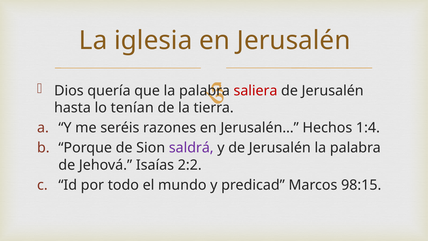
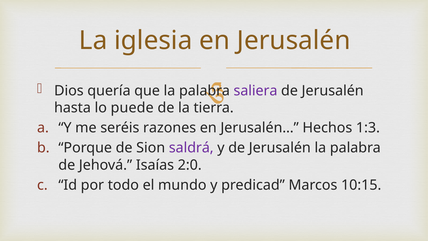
saliera colour: red -> purple
tenían: tenían -> puede
1:4: 1:4 -> 1:3
2:2: 2:2 -> 2:0
98:15: 98:15 -> 10:15
